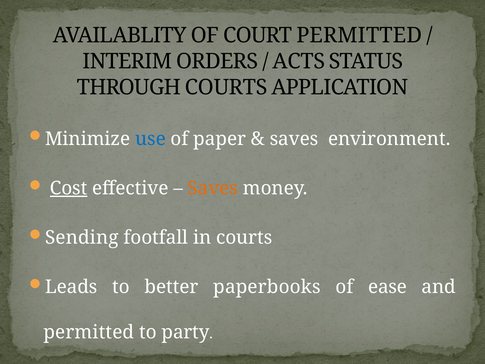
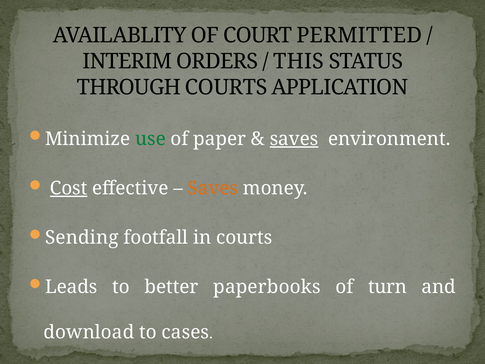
ACTS: ACTS -> THIS
use colour: blue -> green
saves at (294, 139) underline: none -> present
ease: ease -> turn
permitted at (89, 332): permitted -> download
party: party -> cases
